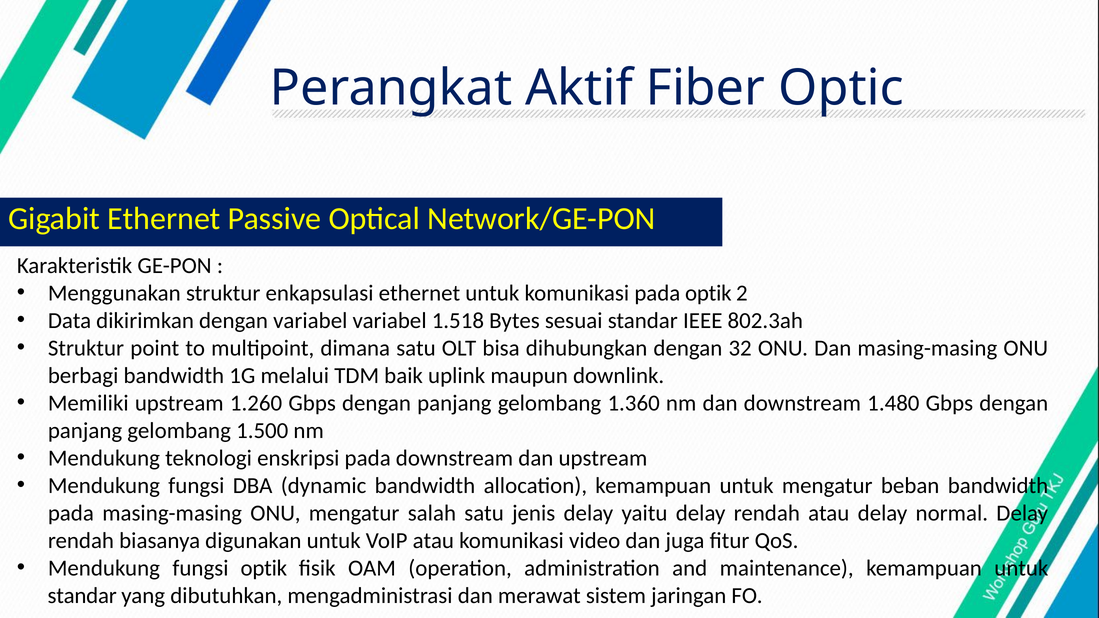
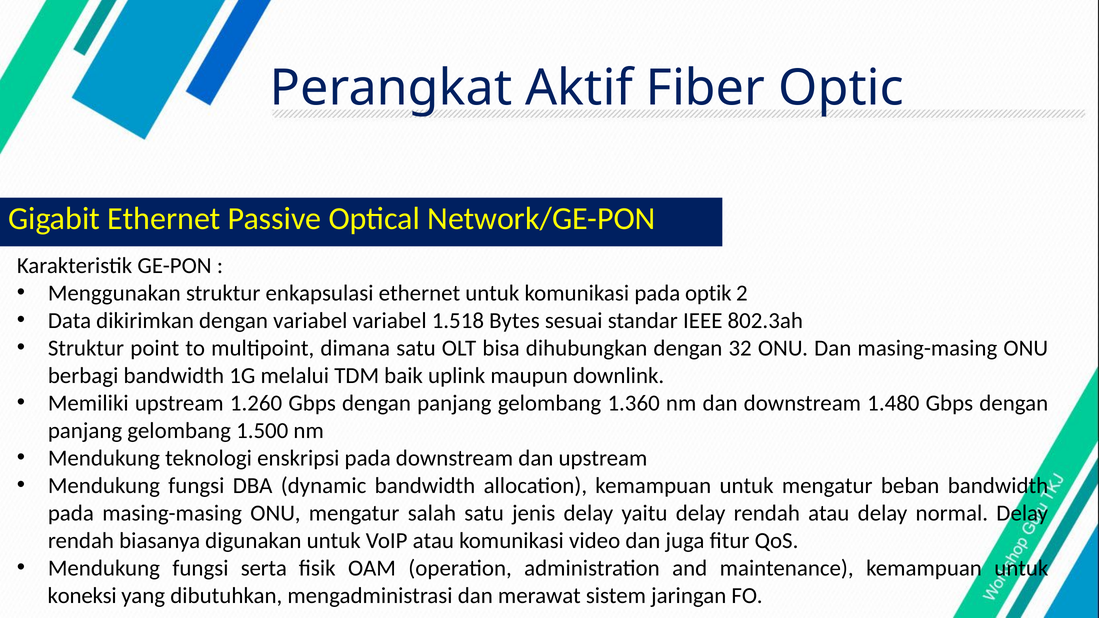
fungsi optik: optik -> serta
standar at (82, 596): standar -> koneksi
